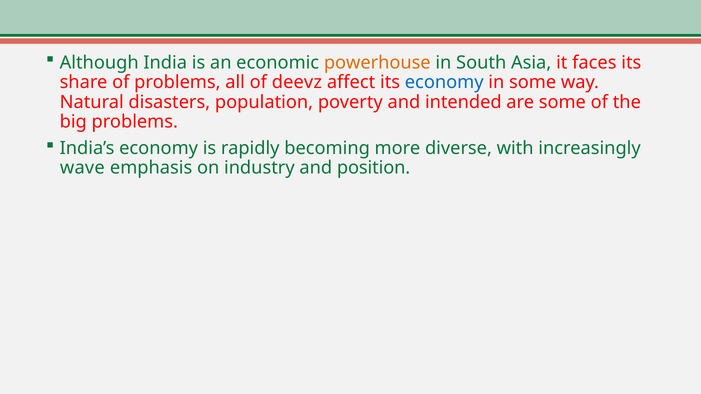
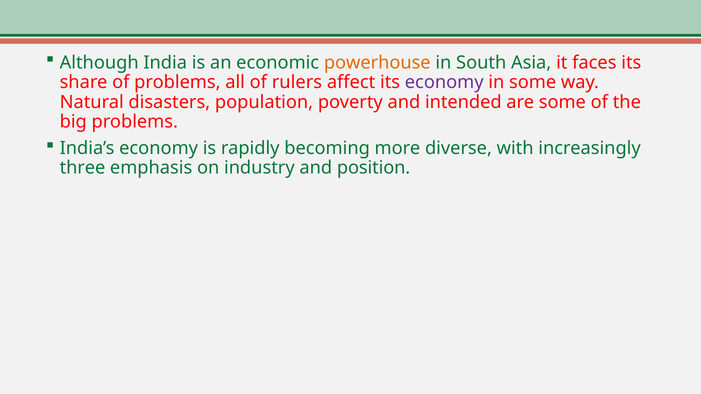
deevz: deevz -> rulers
economy at (444, 82) colour: blue -> purple
wave: wave -> three
